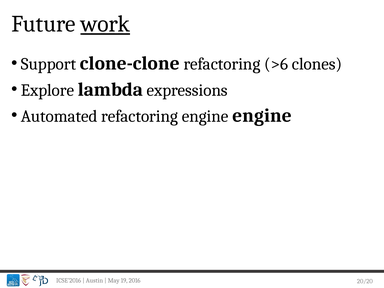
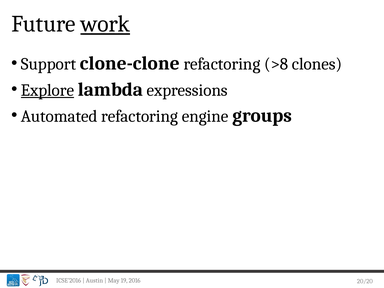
>6: >6 -> >8
Explore underline: none -> present
engine engine: engine -> groups
